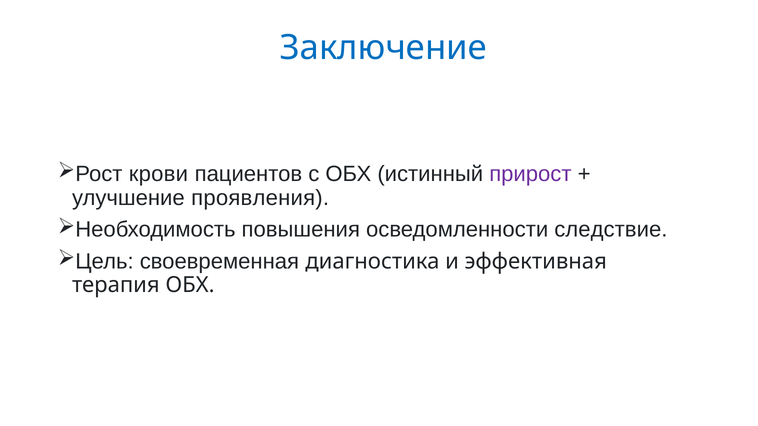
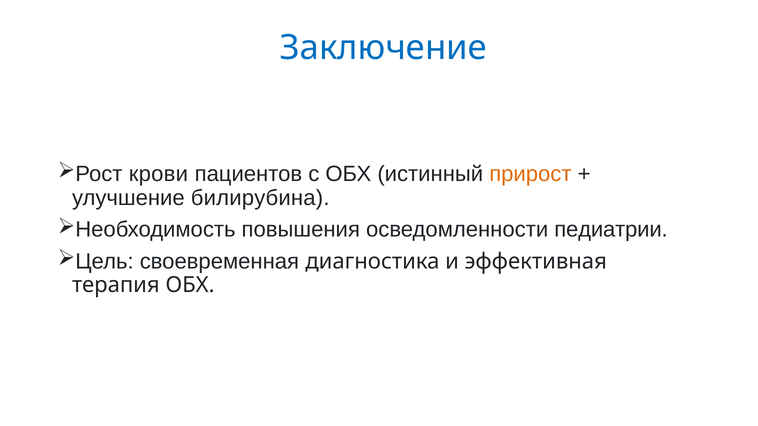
прирост colour: purple -> orange
проявления: проявления -> билирубина
следствие: следствие -> педиатрии
